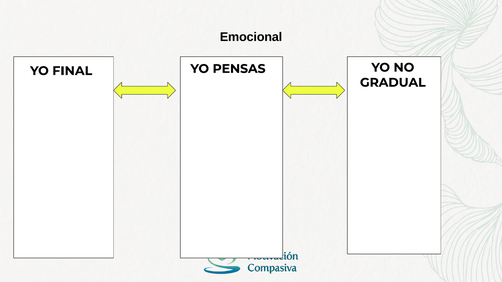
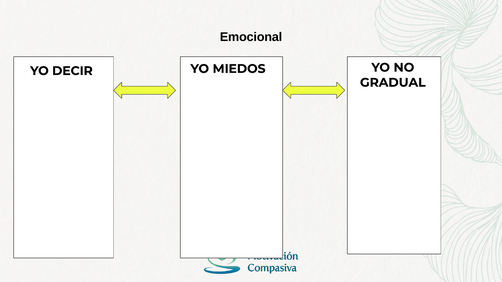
FINAL: FINAL -> DECIR
PENSAS: PENSAS -> MIEDOS
